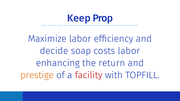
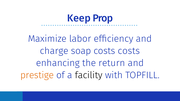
decide: decide -> charge
costs labor: labor -> costs
facility colour: red -> black
